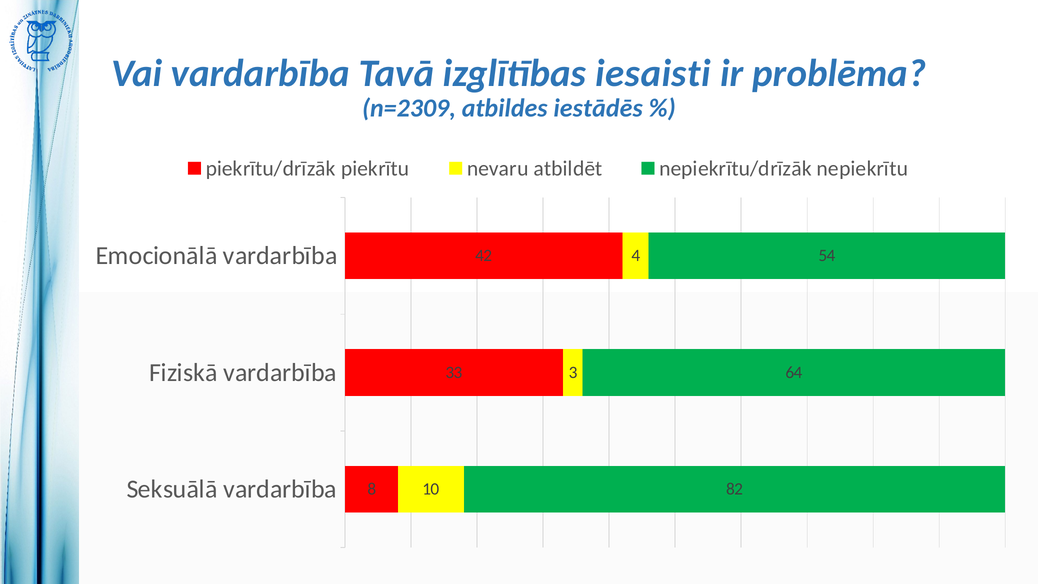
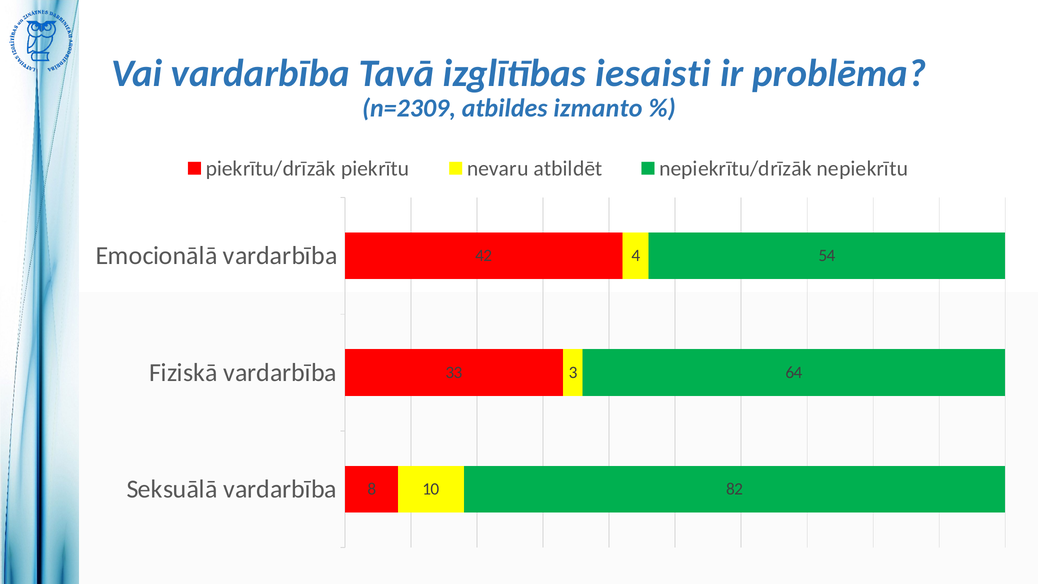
iestādēs: iestādēs -> izmanto
